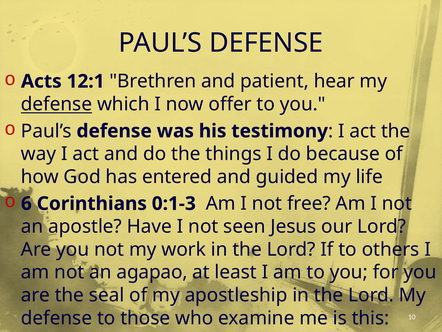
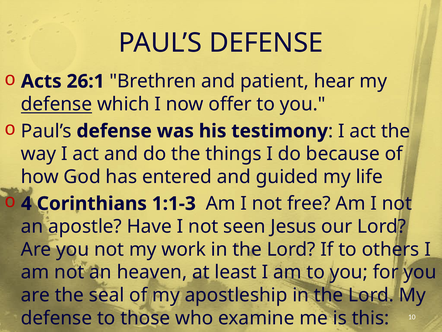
12:1: 12:1 -> 26:1
6: 6 -> 4
0:1-3: 0:1-3 -> 1:1-3
agapao: agapao -> heaven
